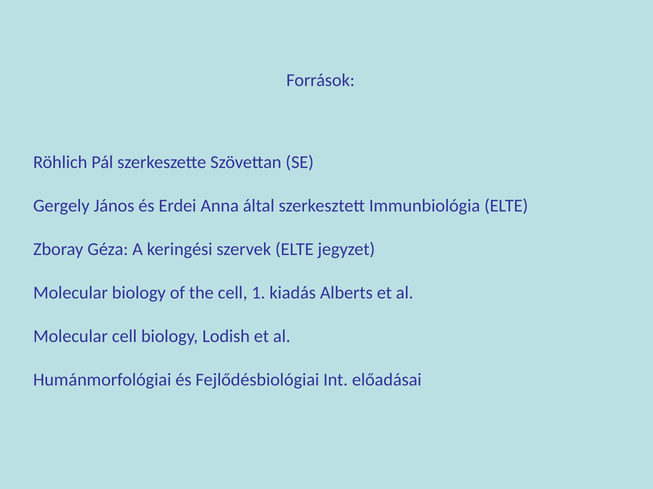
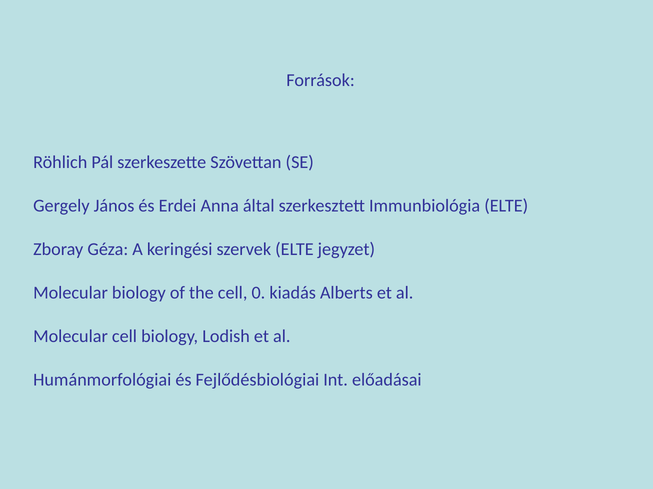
1: 1 -> 0
